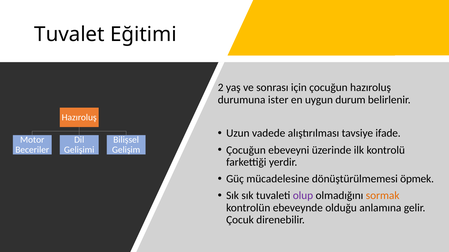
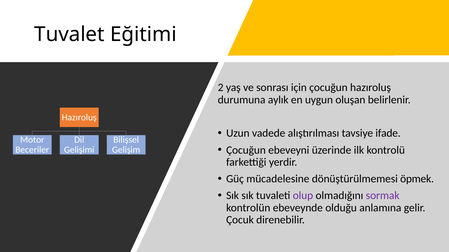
ister: ister -> aylık
durum: durum -> oluşan
sormak colour: orange -> purple
